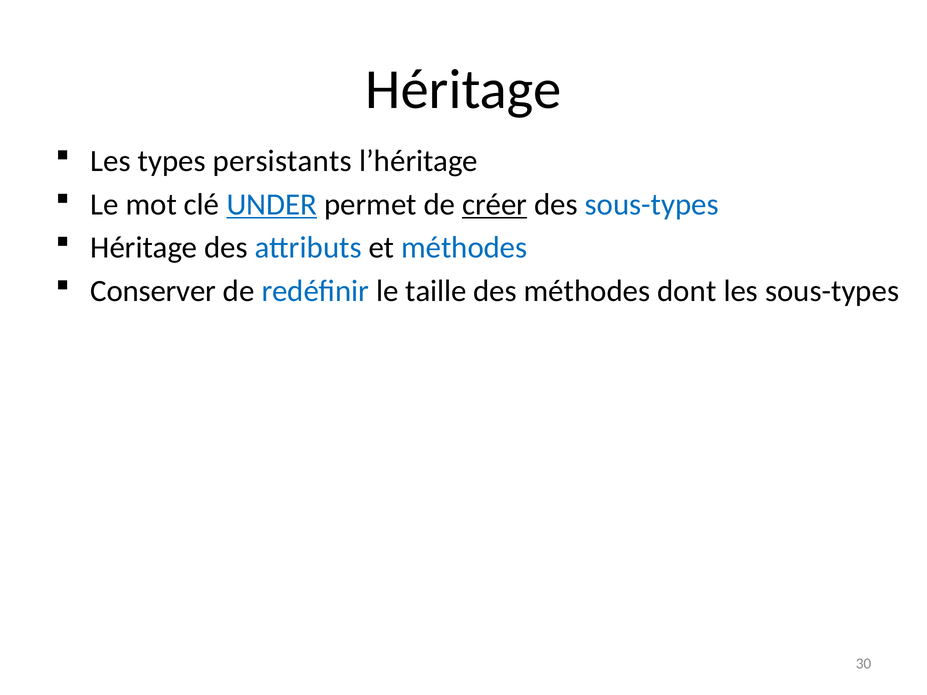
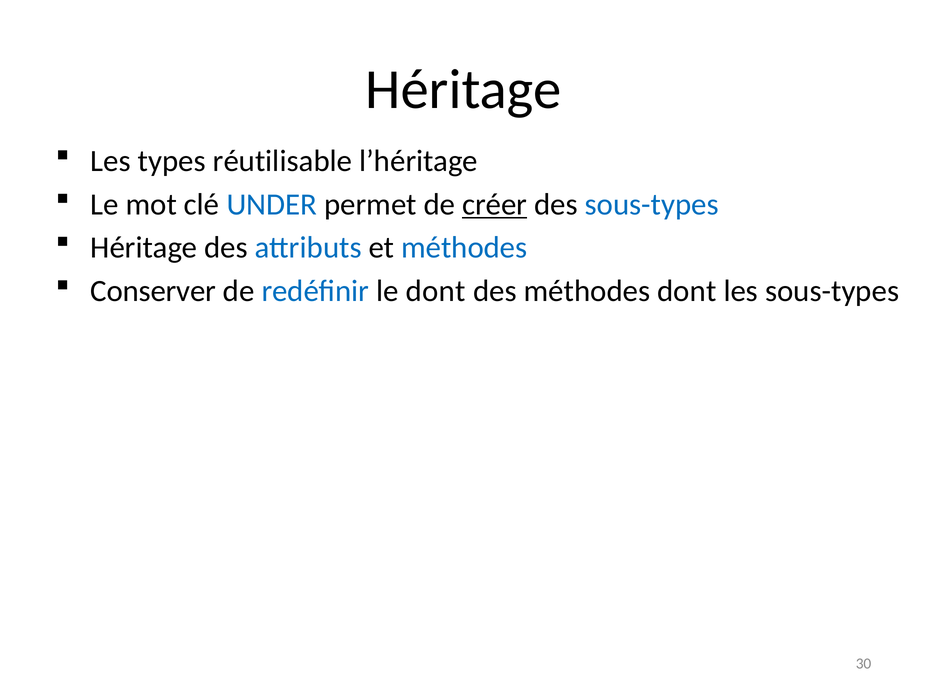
persistants: persistants -> réutilisable
UNDER underline: present -> none
le taille: taille -> dont
